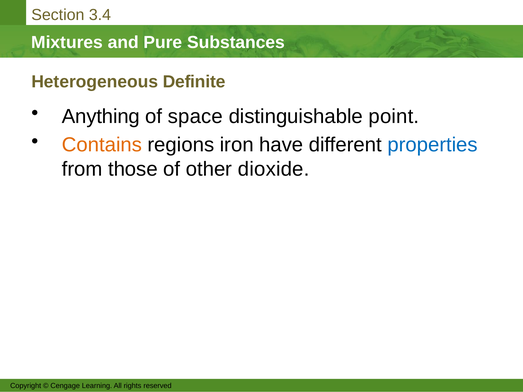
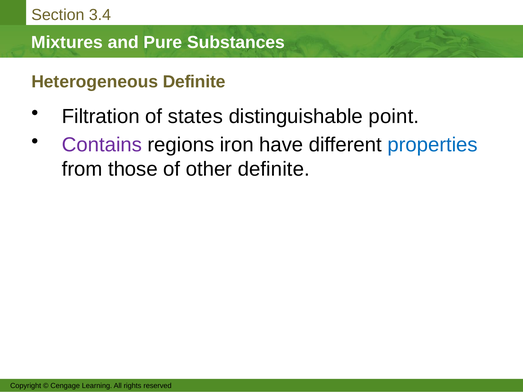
Anything: Anything -> Filtration
space: space -> states
Contains colour: orange -> purple
other dioxide: dioxide -> definite
